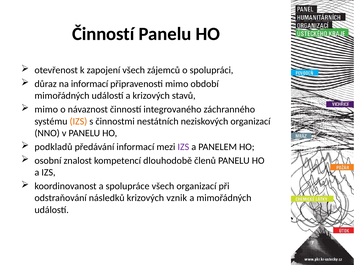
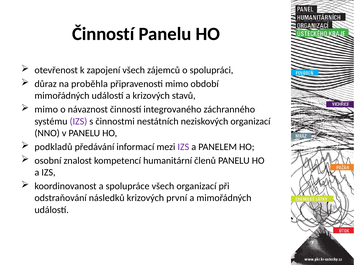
na informací: informací -> proběhla
IZS at (78, 122) colour: orange -> purple
dlouhodobě: dlouhodobě -> humanitární
vznik: vznik -> první
